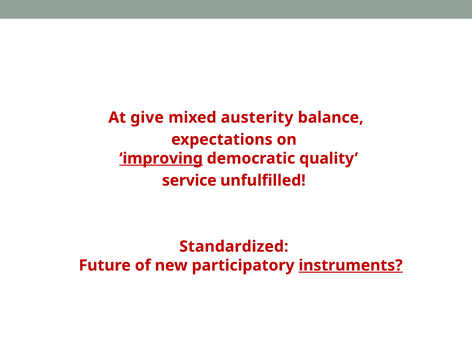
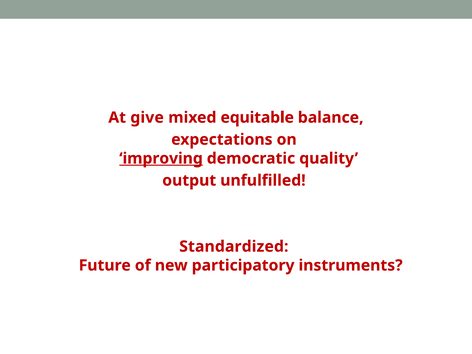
austerity: austerity -> equitable
service: service -> output
instruments underline: present -> none
